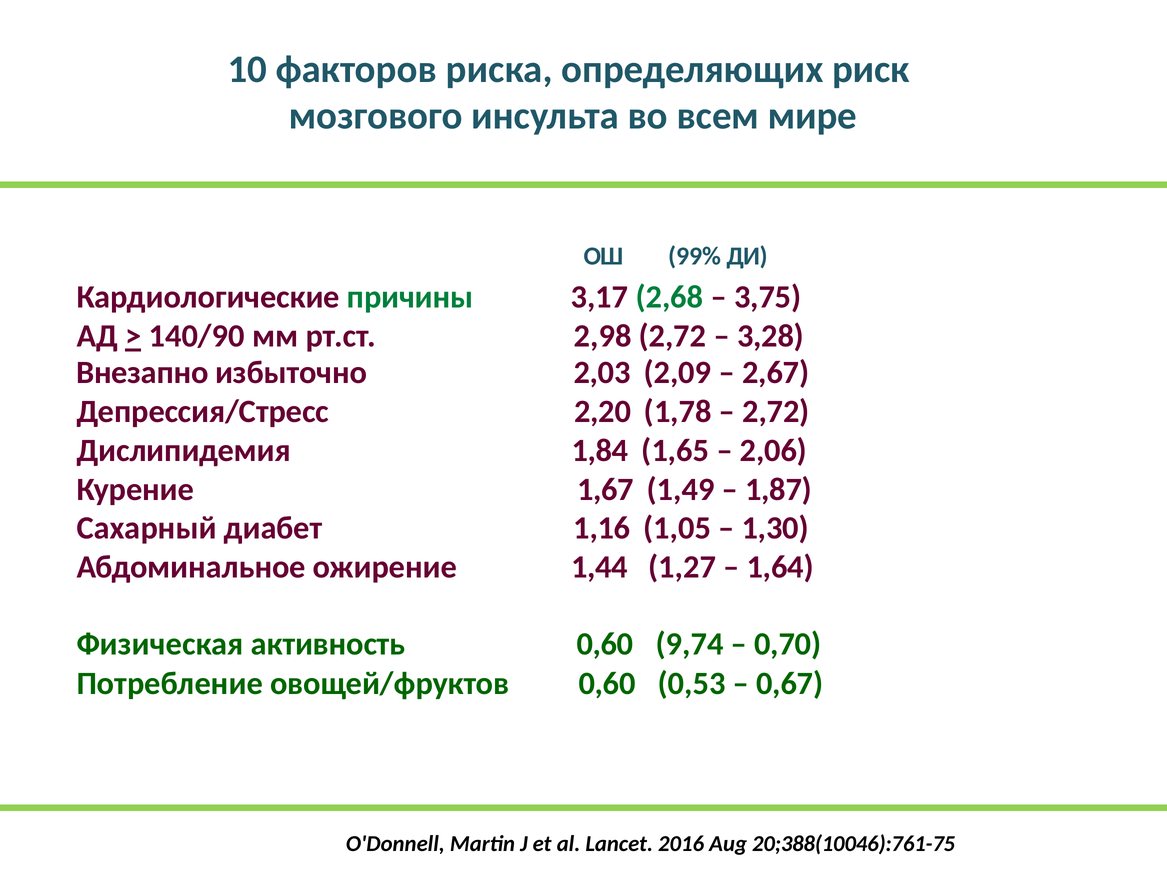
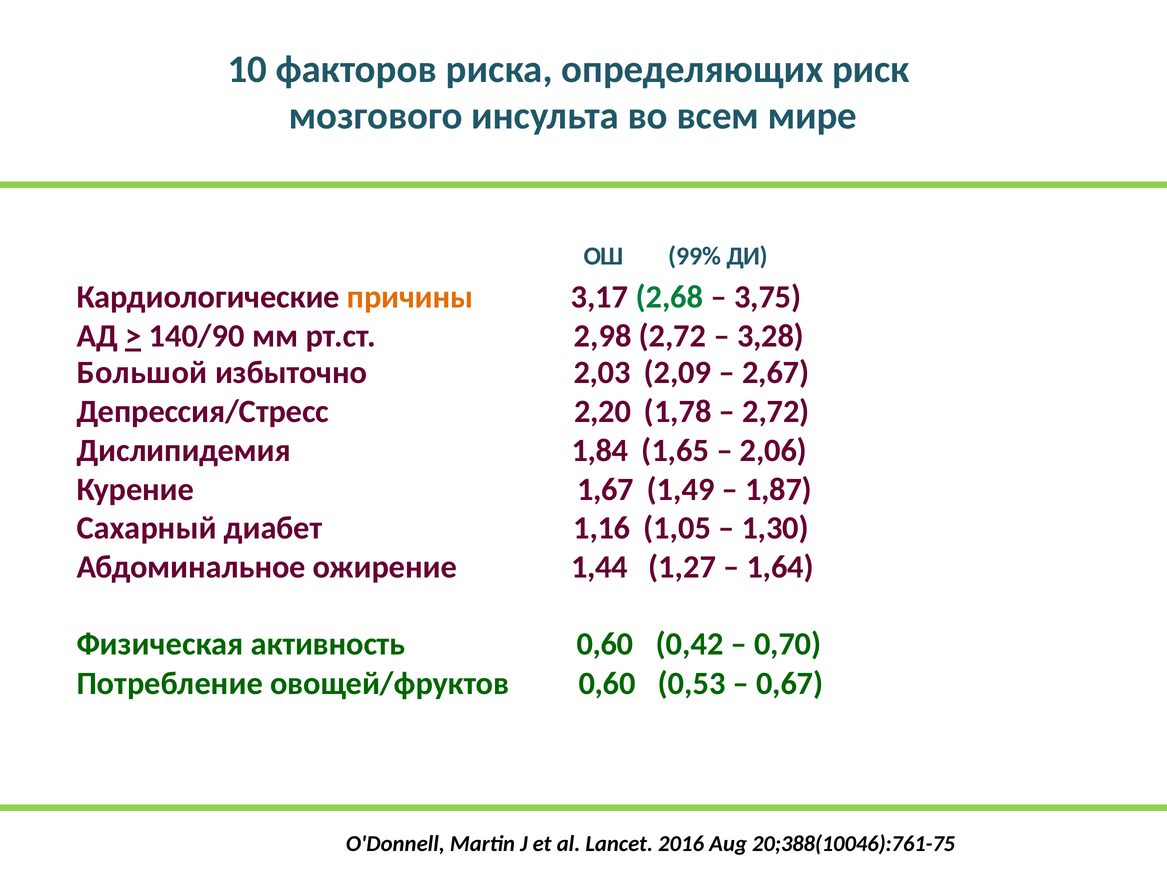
причины colour: green -> orange
Внезапно: Внезапно -> Большой
9,74: 9,74 -> 0,42
